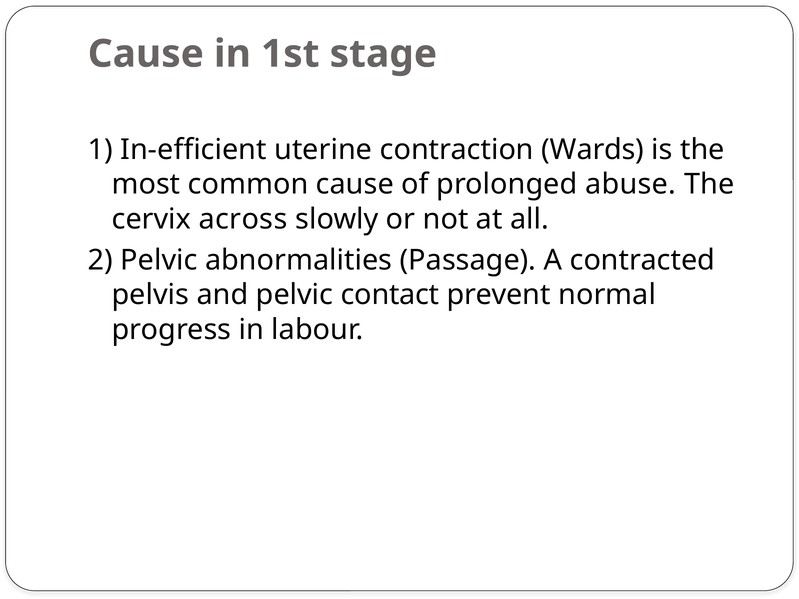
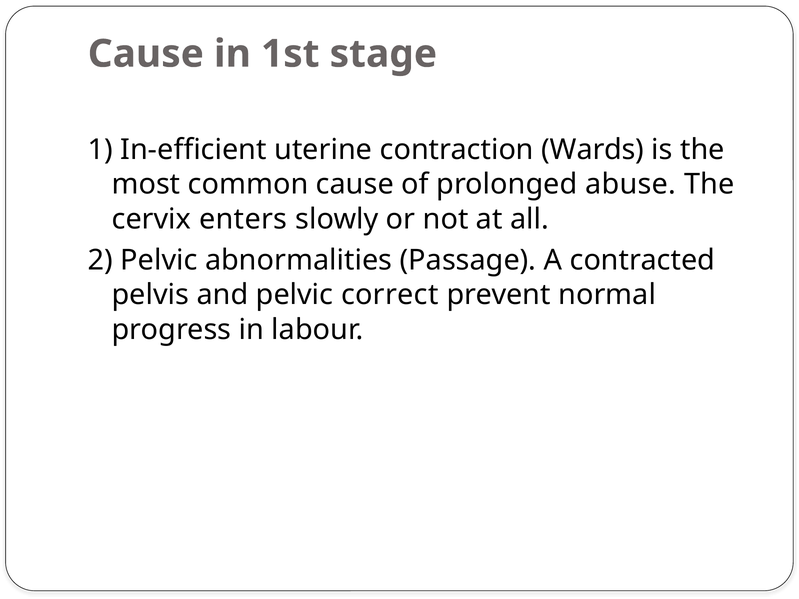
across: across -> enters
contact: contact -> correct
